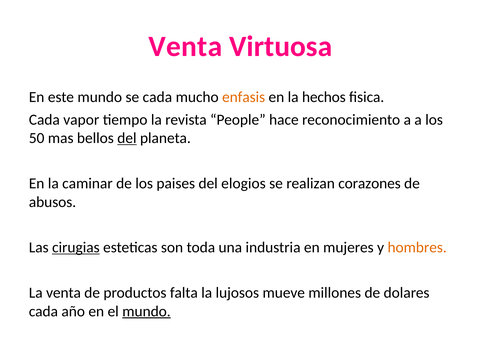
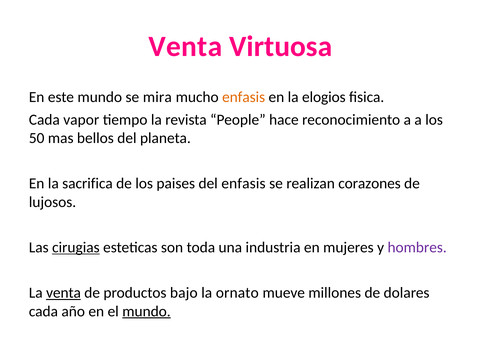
se cada: cada -> mira
hechos: hechos -> elogios
del at (127, 138) underline: present -> none
caminar: caminar -> sacrifica
del elogios: elogios -> enfasis
abusos: abusos -> lujosos
hombres colour: orange -> purple
venta at (64, 293) underline: none -> present
falta: falta -> bajo
lujosos: lujosos -> ornato
